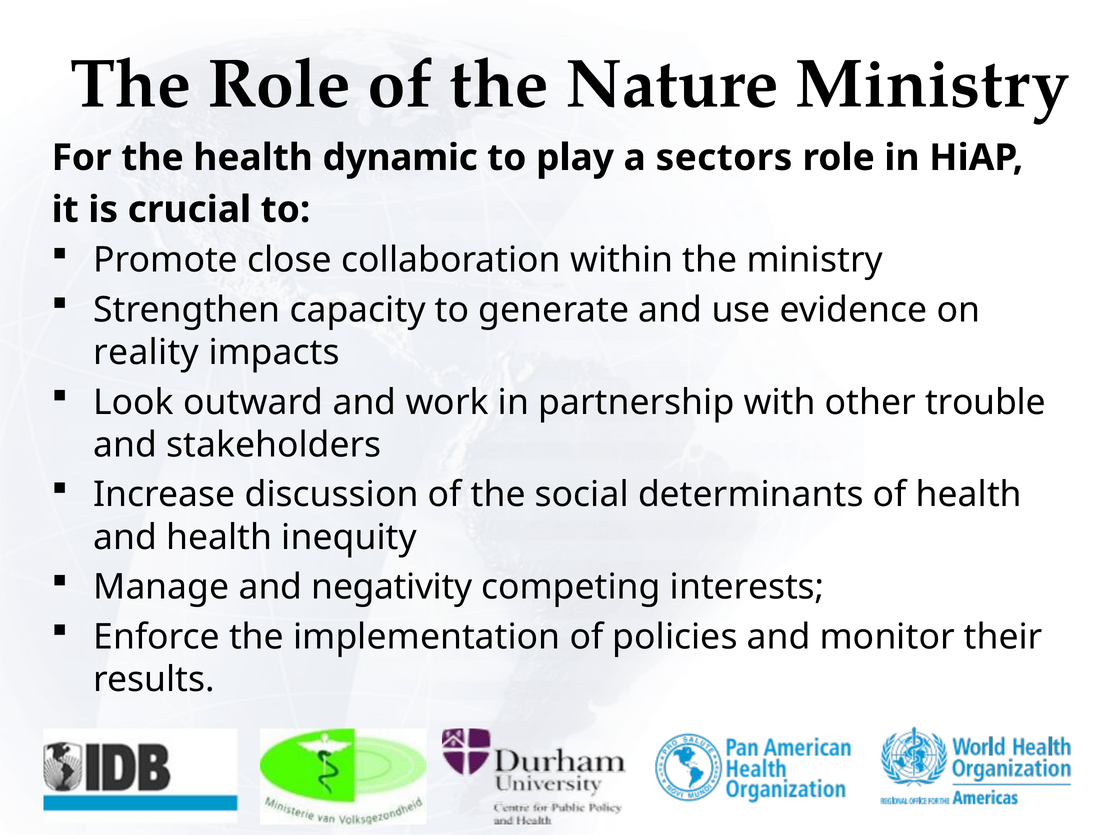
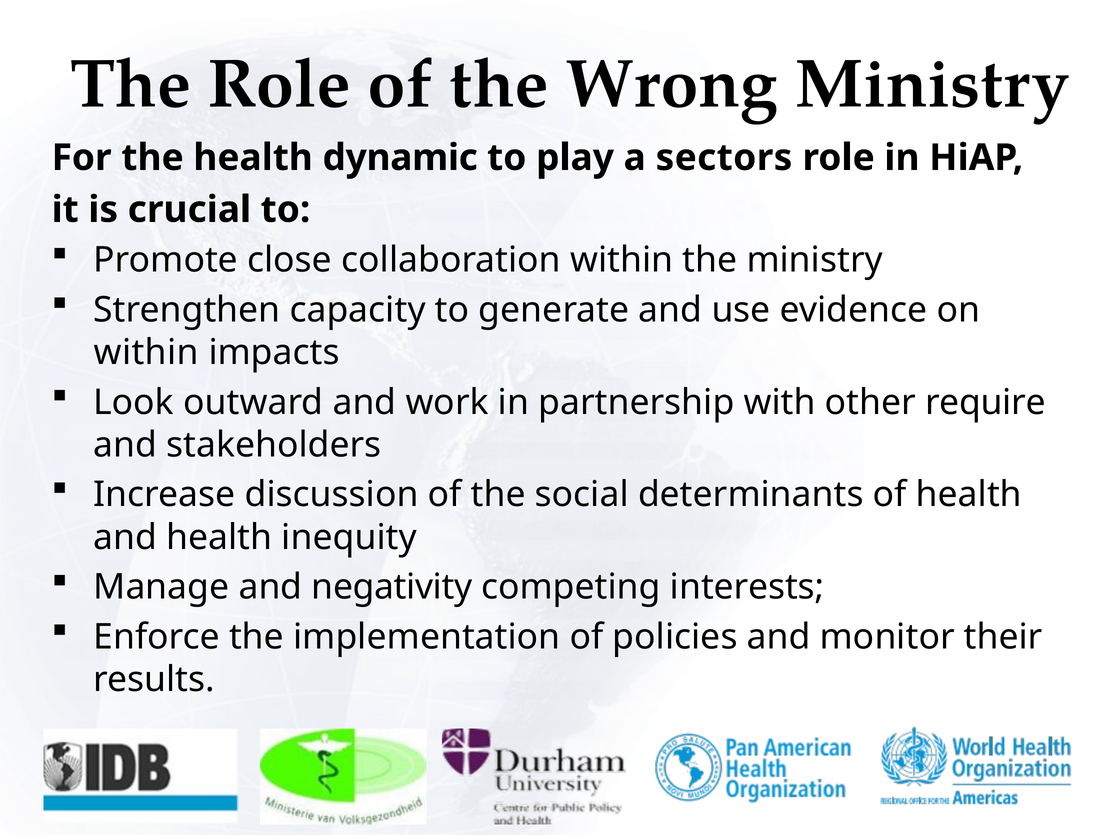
Nature: Nature -> Wrong
reality at (146, 352): reality -> within
trouble: trouble -> require
